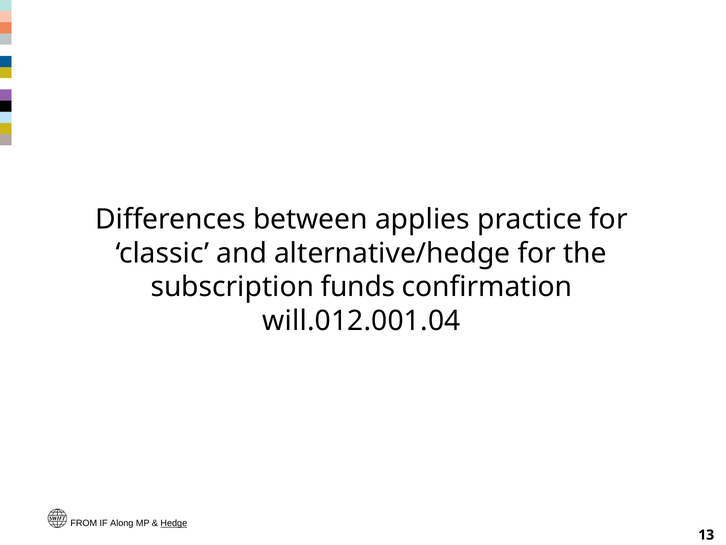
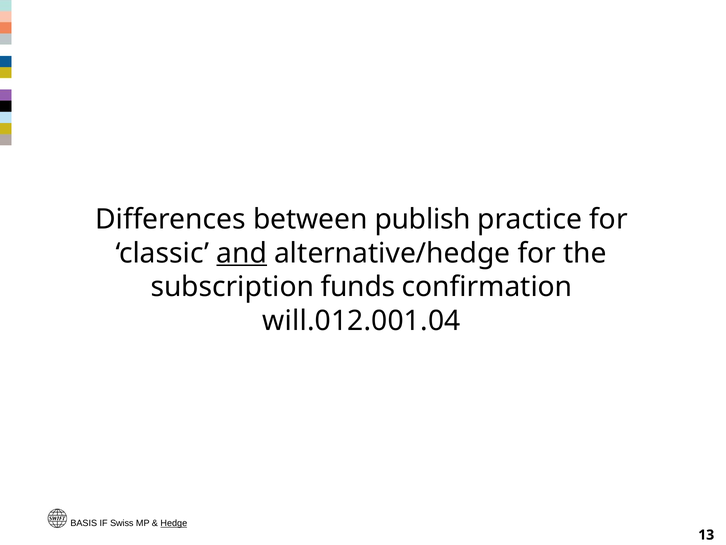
applies: applies -> publish
and underline: none -> present
FROM: FROM -> BASIS
Along: Along -> Swiss
